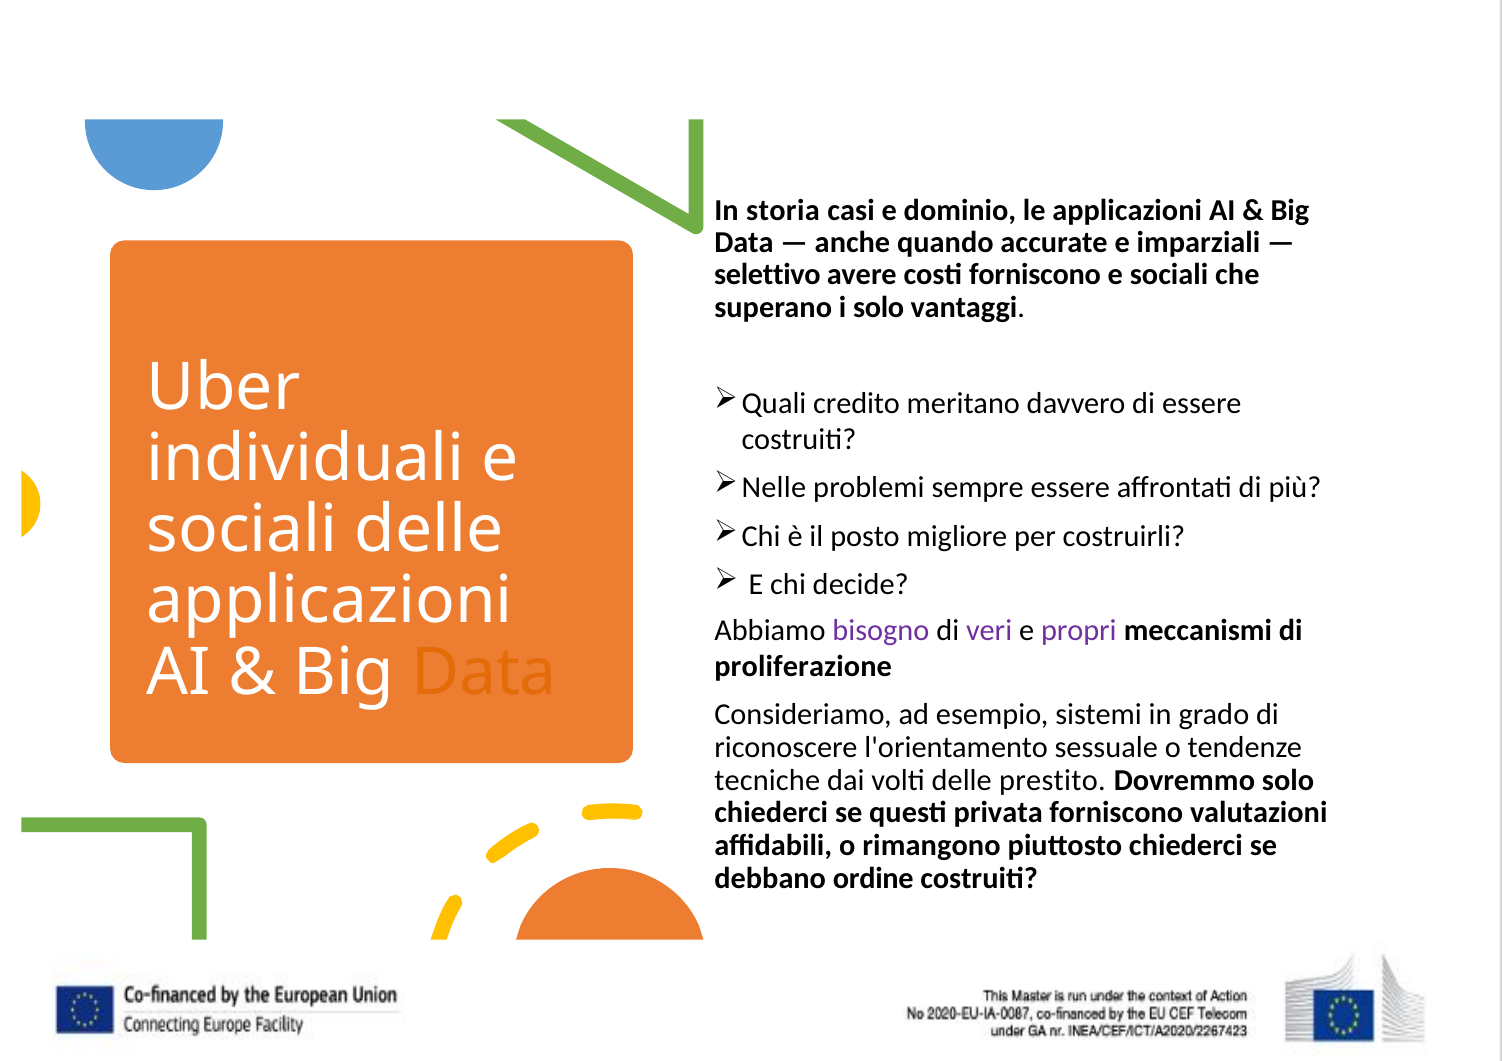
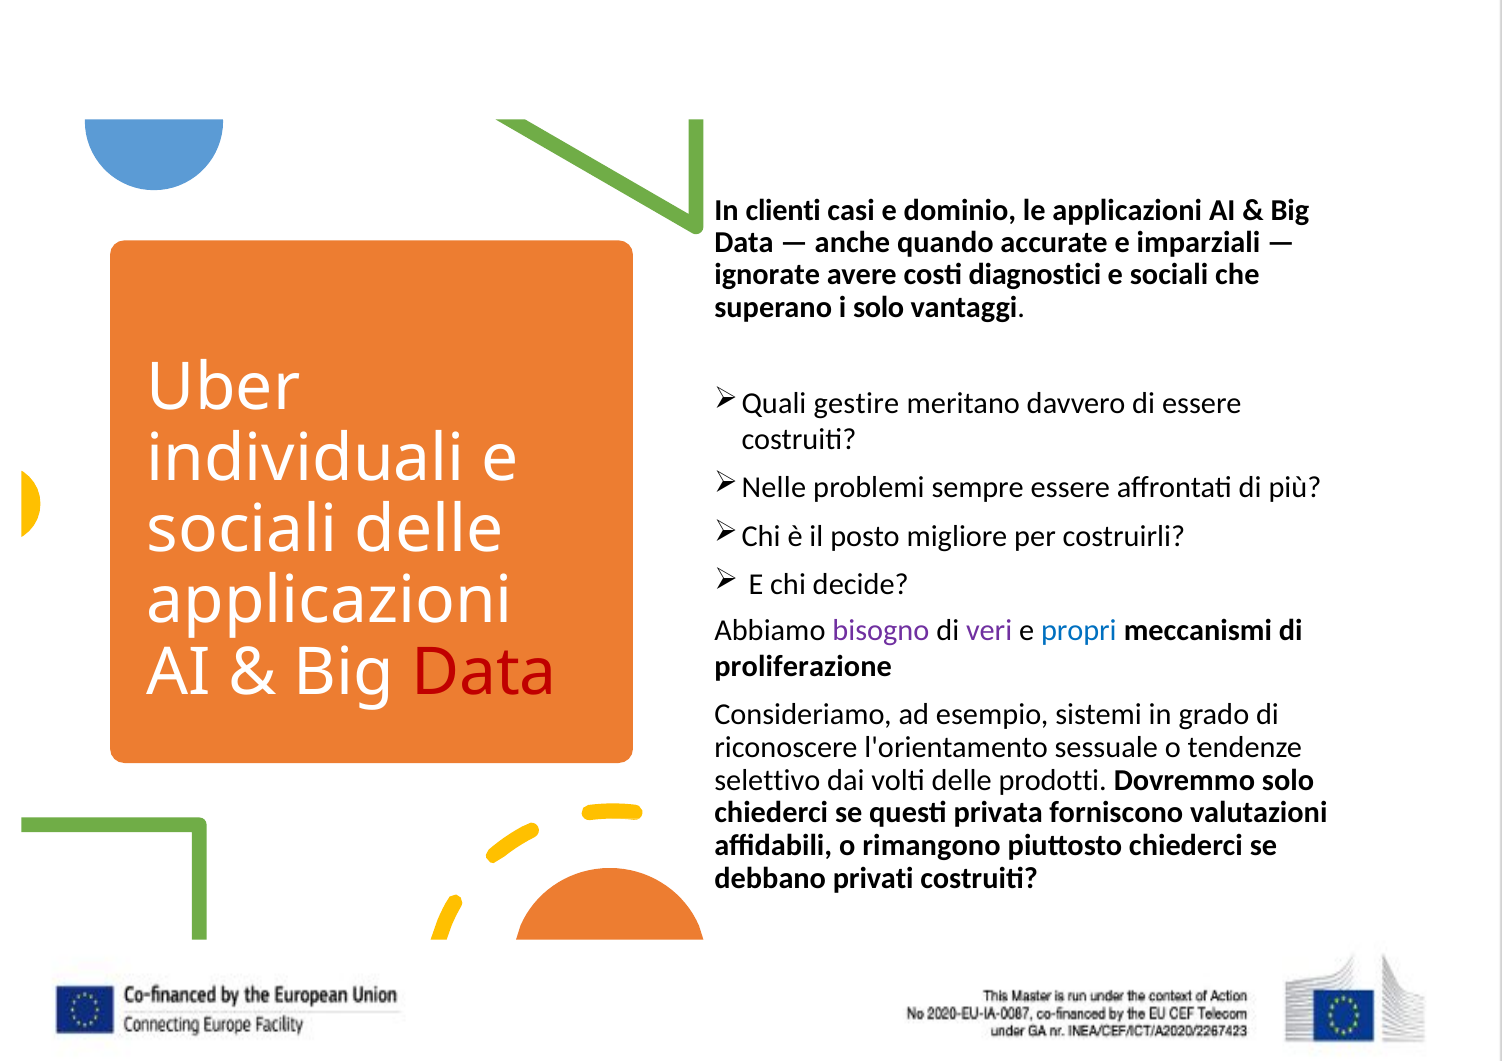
storia: storia -> clienti
selettivo: selettivo -> ignorate
costi forniscono: forniscono -> diagnostici
credito: credito -> gestire
propri colour: purple -> blue
Data at (484, 673) colour: orange -> red
tecniche: tecniche -> selettivo
prestito: prestito -> prodotti
ordine: ordine -> privati
